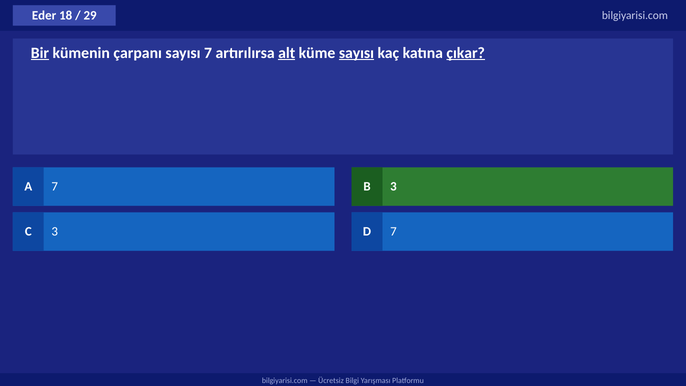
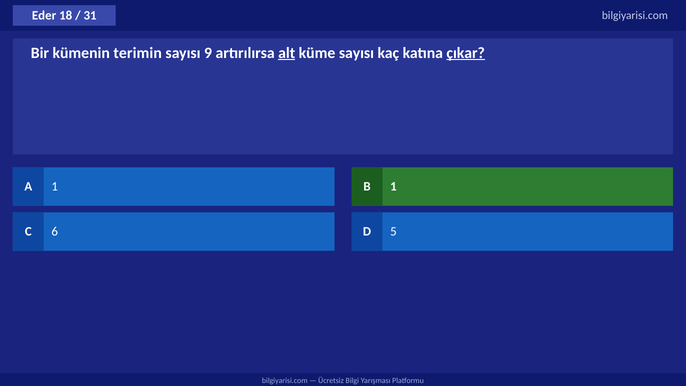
29: 29 -> 31
Bir underline: present -> none
çarpanı: çarpanı -> terimin
sayısı 7: 7 -> 9
sayısı at (356, 53) underline: present -> none
A 7: 7 -> 1
B 3: 3 -> 1
C 3: 3 -> 6
D 7: 7 -> 5
